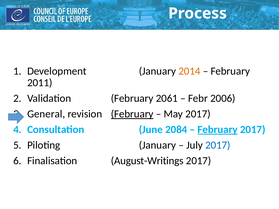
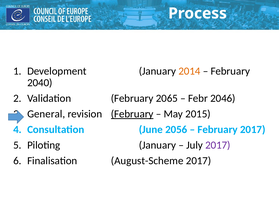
2011: 2011 -> 2040
2061: 2061 -> 2065
2006: 2006 -> 2046
May 2017: 2017 -> 2015
2084: 2084 -> 2056
February at (218, 130) underline: present -> none
2017 at (218, 145) colour: blue -> purple
August-Writings: August-Writings -> August-Scheme
